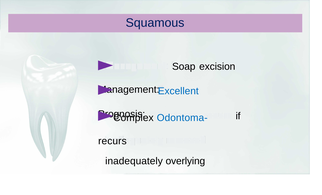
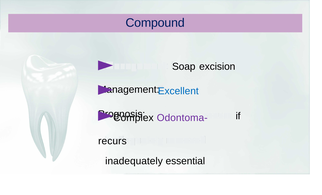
Squamous: Squamous -> Compound
Odontoma- colour: blue -> purple
overlying: overlying -> essential
